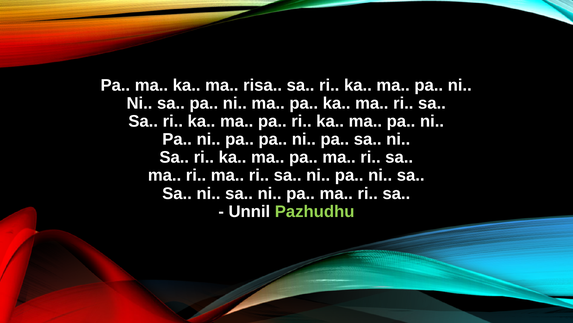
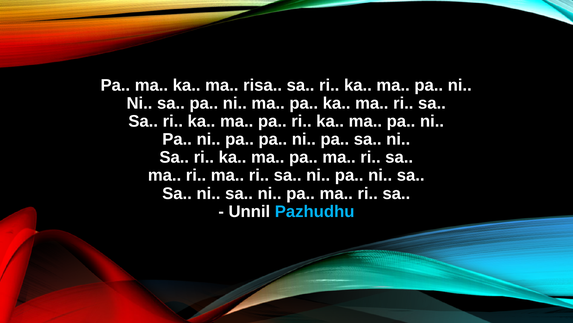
Pazhudhu colour: light green -> light blue
